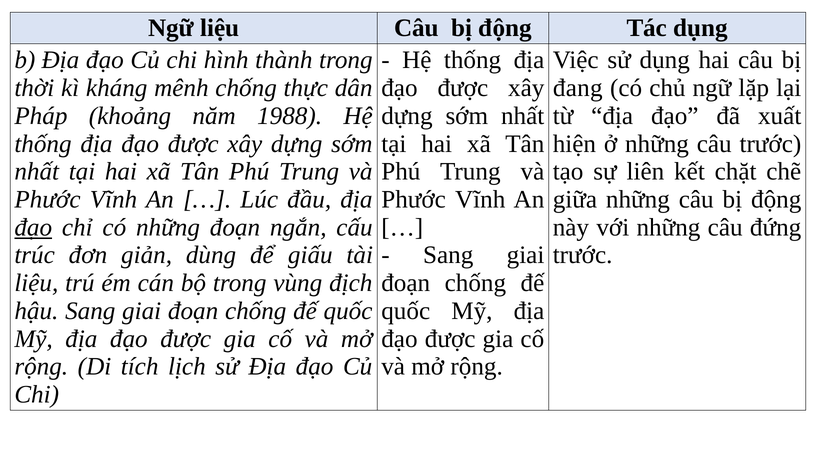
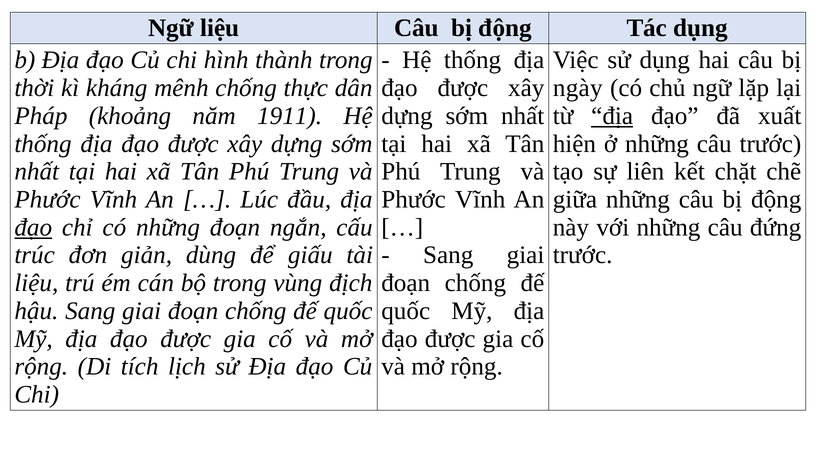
đang: đang -> ngày
1988: 1988 -> 1911
địa at (612, 116) underline: none -> present
